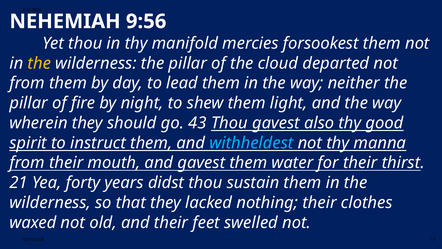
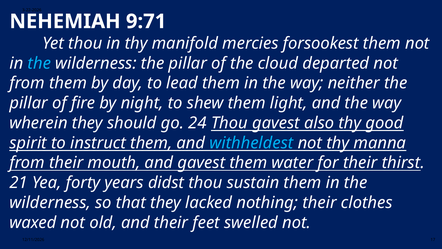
9:56: 9:56 -> 9:71
the at (39, 63) colour: yellow -> light blue
43: 43 -> 24
